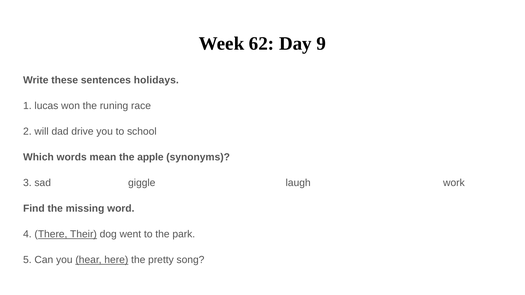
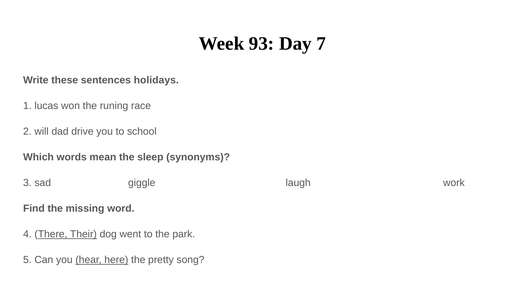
62: 62 -> 93
9: 9 -> 7
apple: apple -> sleep
